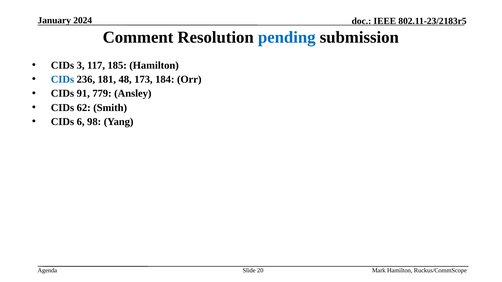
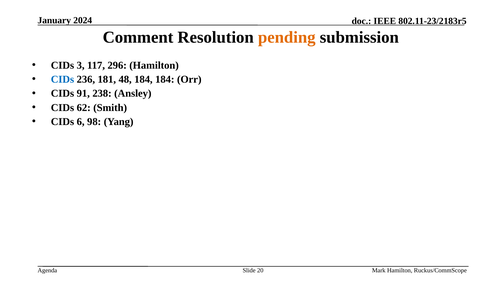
pending colour: blue -> orange
185: 185 -> 296
48 173: 173 -> 184
779: 779 -> 238
